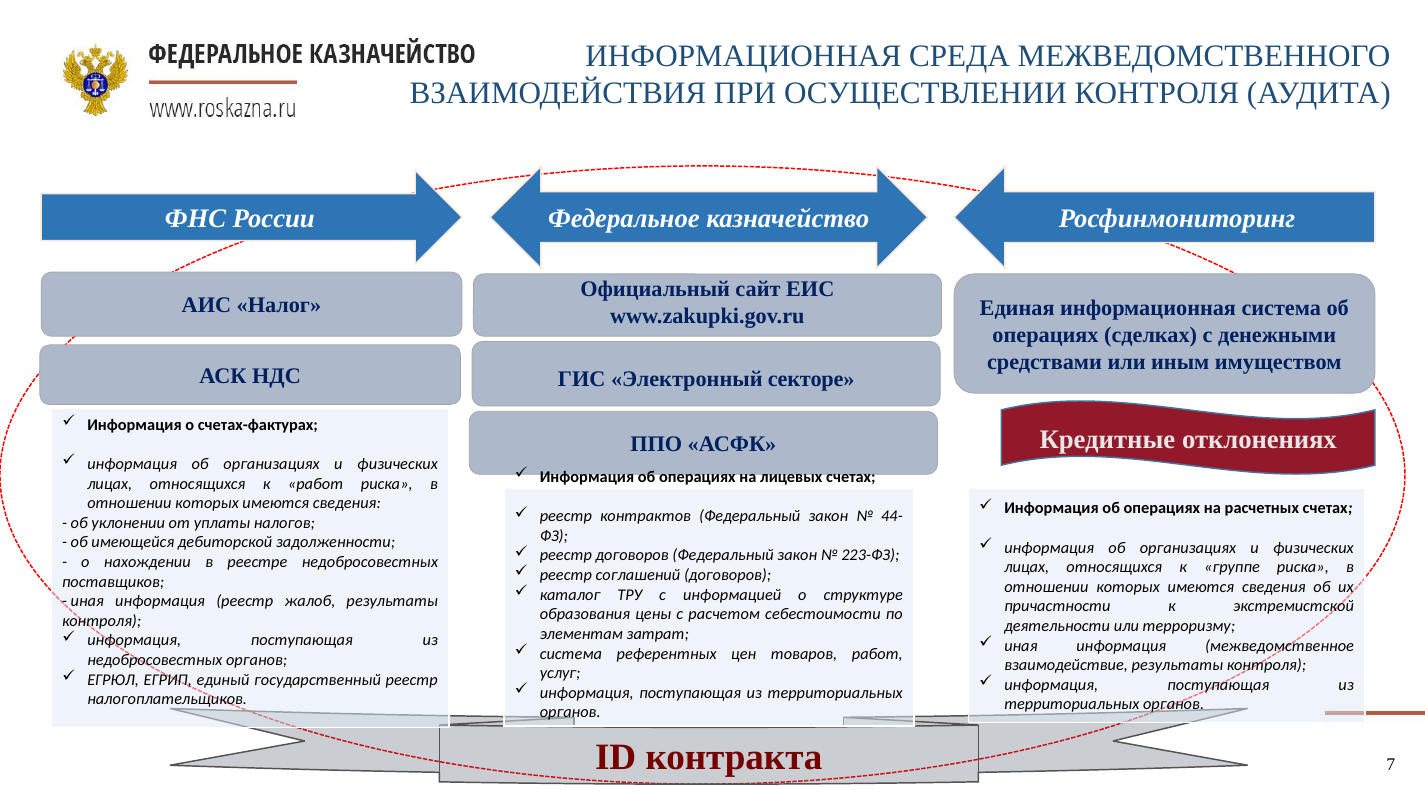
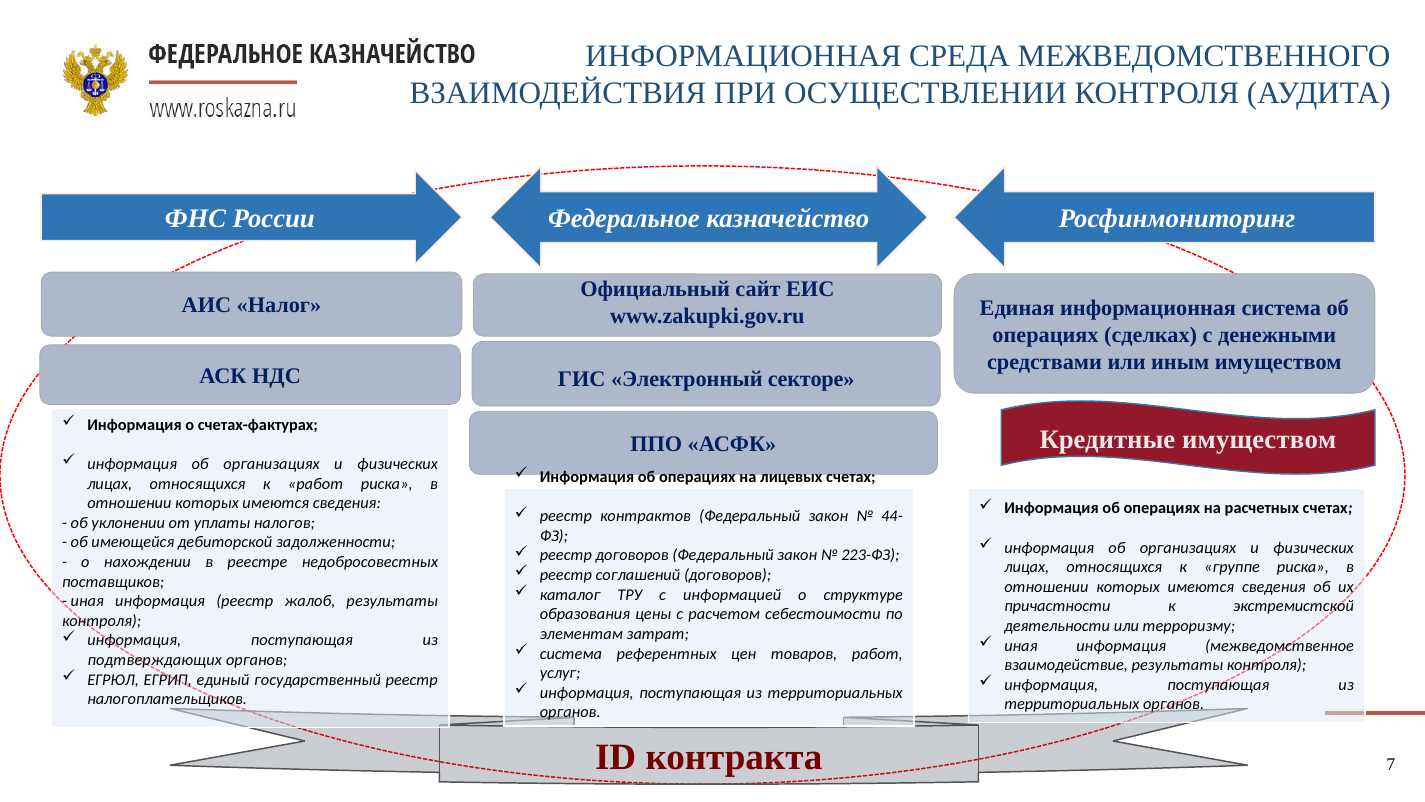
Кредитные отклонениях: отклонениях -> имуществом
недобросовестных at (155, 660): недобросовестных -> подтверждающих
